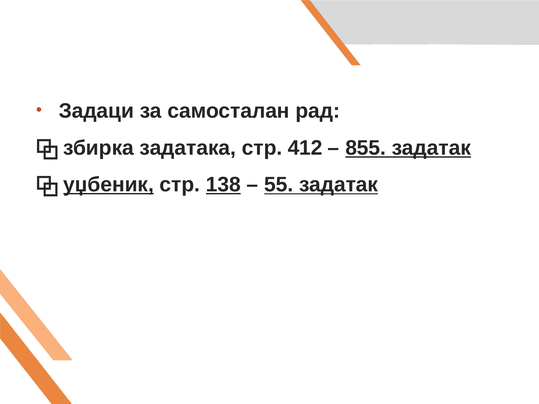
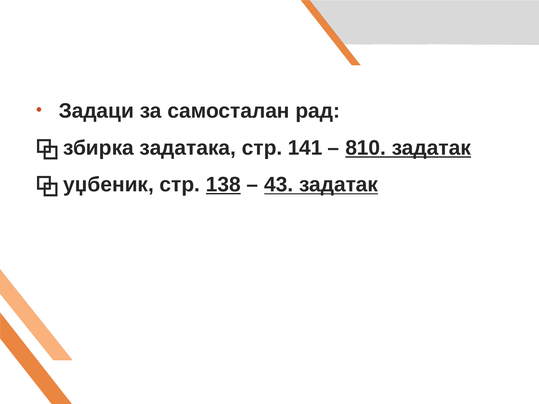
412: 412 -> 141
855: 855 -> 810
уџбеник underline: present -> none
55: 55 -> 43
